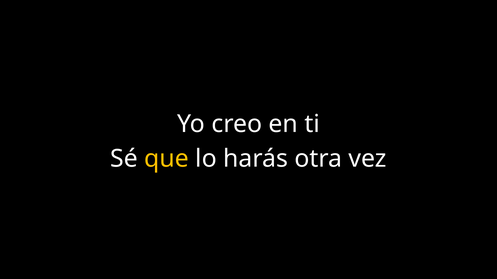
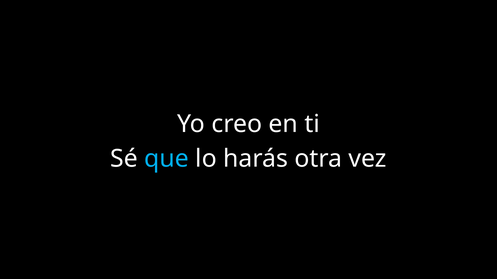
que colour: yellow -> light blue
